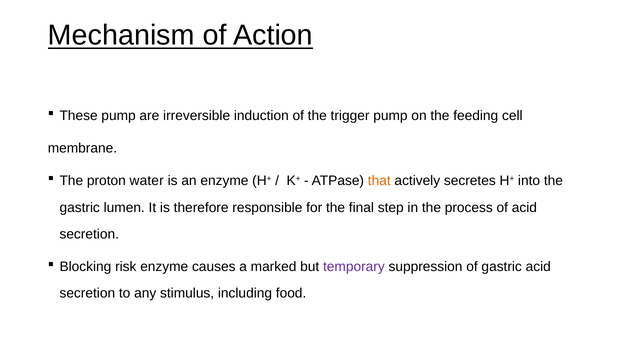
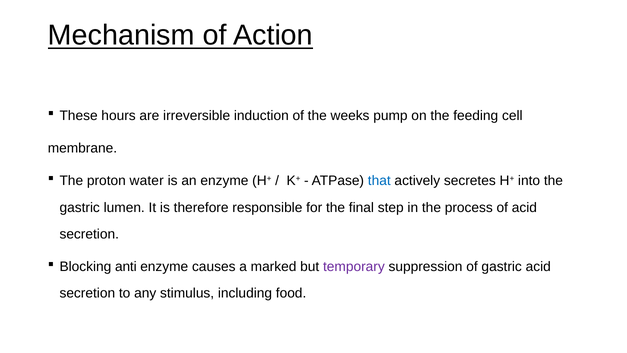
These pump: pump -> hours
trigger: trigger -> weeks
that colour: orange -> blue
risk: risk -> anti
